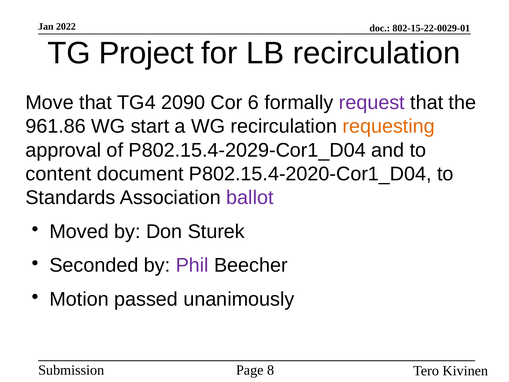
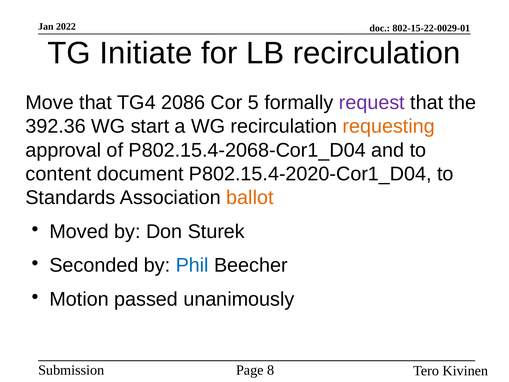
Project: Project -> Initiate
2090: 2090 -> 2086
6: 6 -> 5
961.86: 961.86 -> 392.36
P802.15.4-2029-Cor1_D04: P802.15.4-2029-Cor1_D04 -> P802.15.4-2068-Cor1_D04
ballot colour: purple -> orange
Phil colour: purple -> blue
